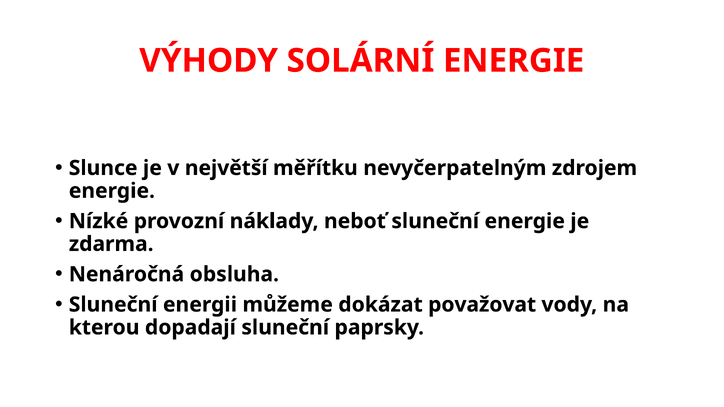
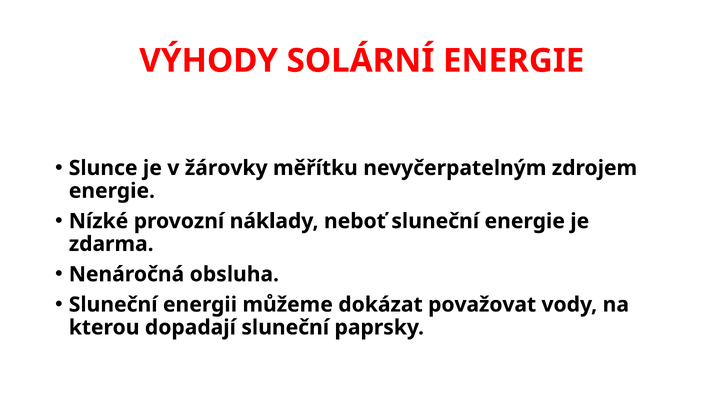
největší: největší -> žárovky
